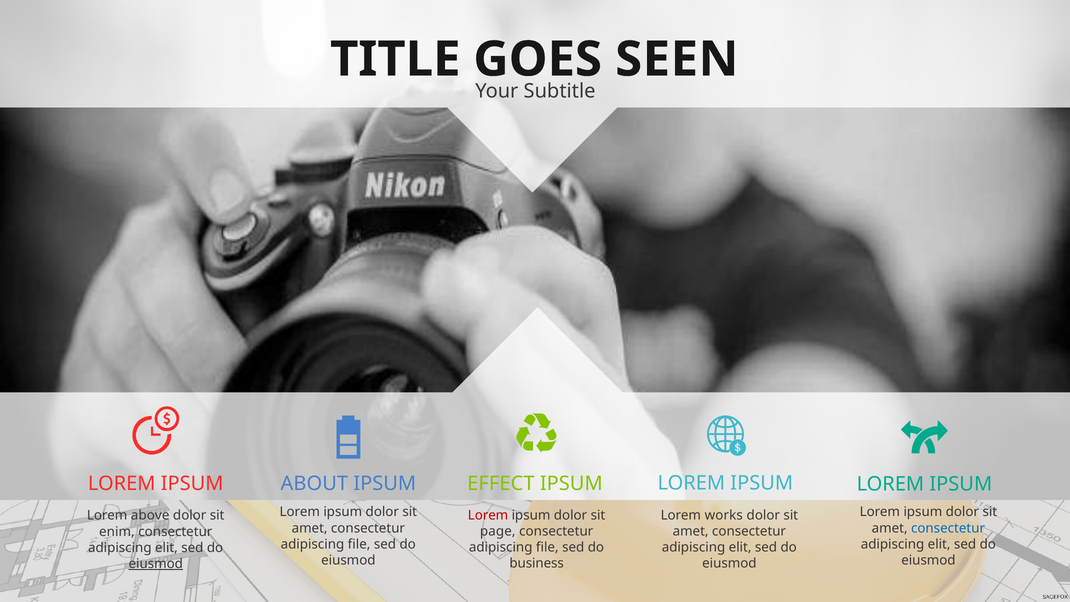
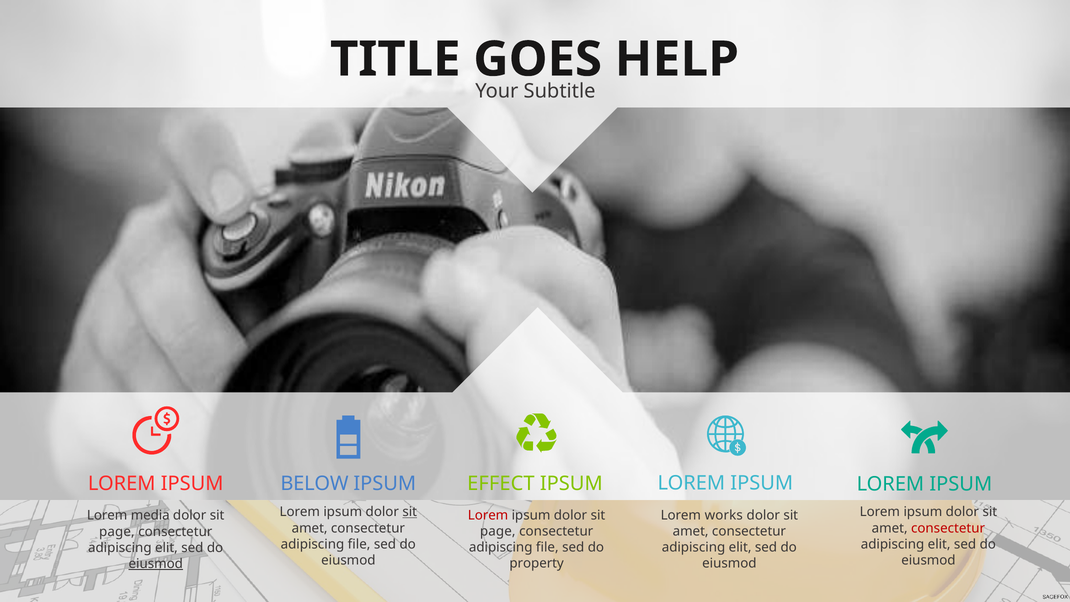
SEEN: SEEN -> HELP
ABOUT: ABOUT -> BELOW
sit at (410, 512) underline: none -> present
above: above -> media
consectetur at (948, 528) colour: blue -> red
enim at (117, 532): enim -> page
business: business -> property
